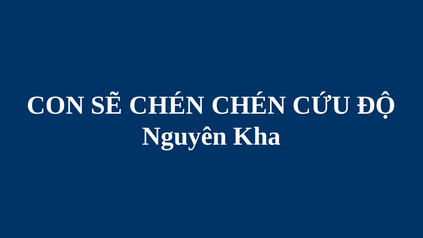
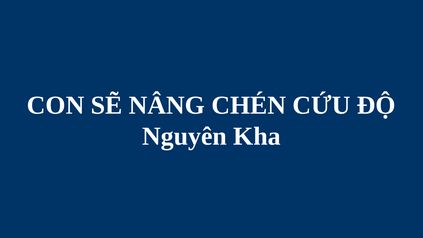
SẼ CHÉN: CHÉN -> NÂNG
